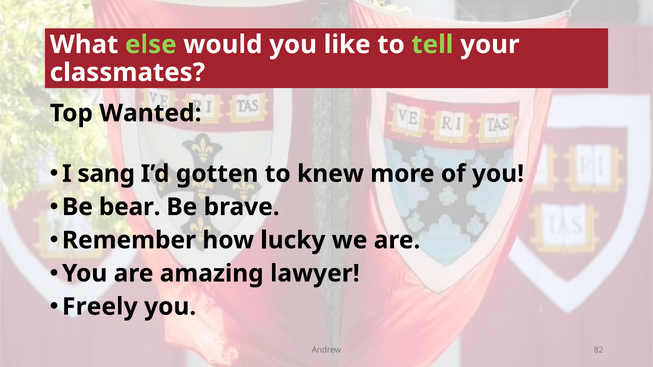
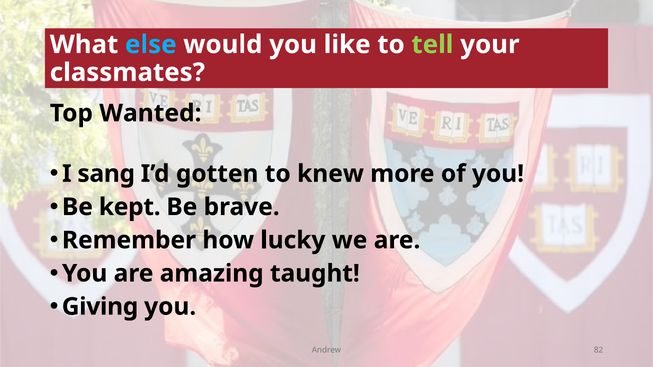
else colour: light green -> light blue
bear: bear -> kept
lawyer: lawyer -> taught
Freely: Freely -> Giving
